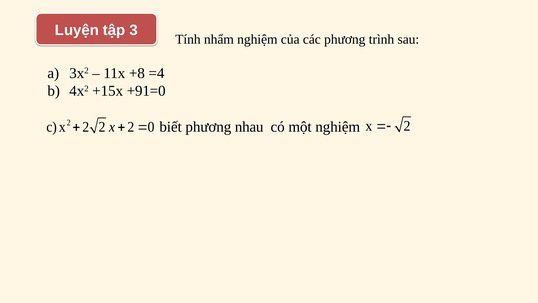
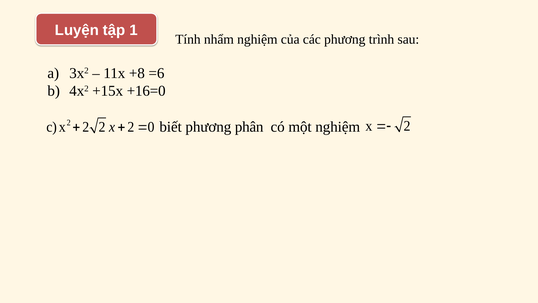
3: 3 -> 1
=4: =4 -> =6
+91=0: +91=0 -> +16=0
nhau: nhau -> phân
